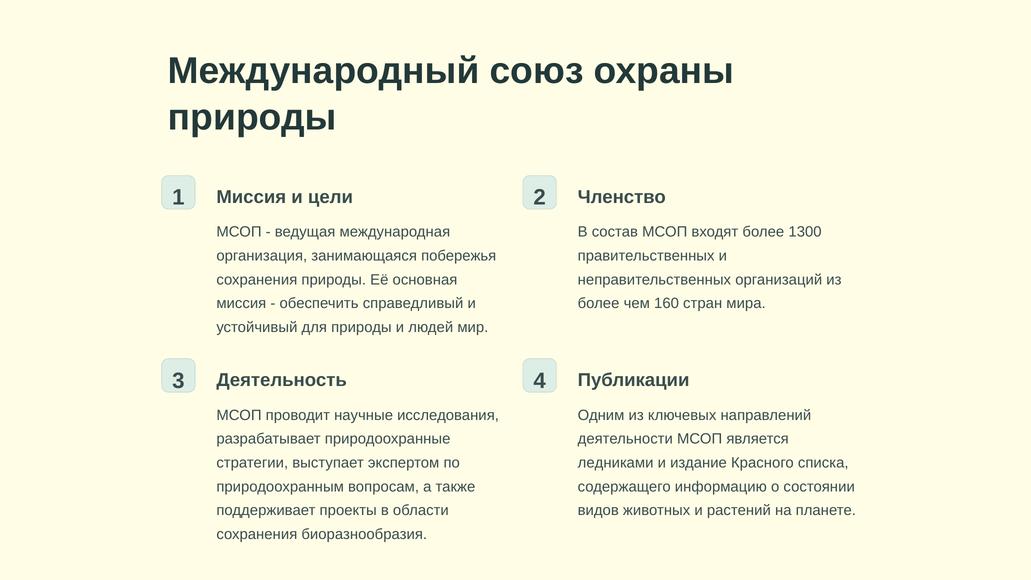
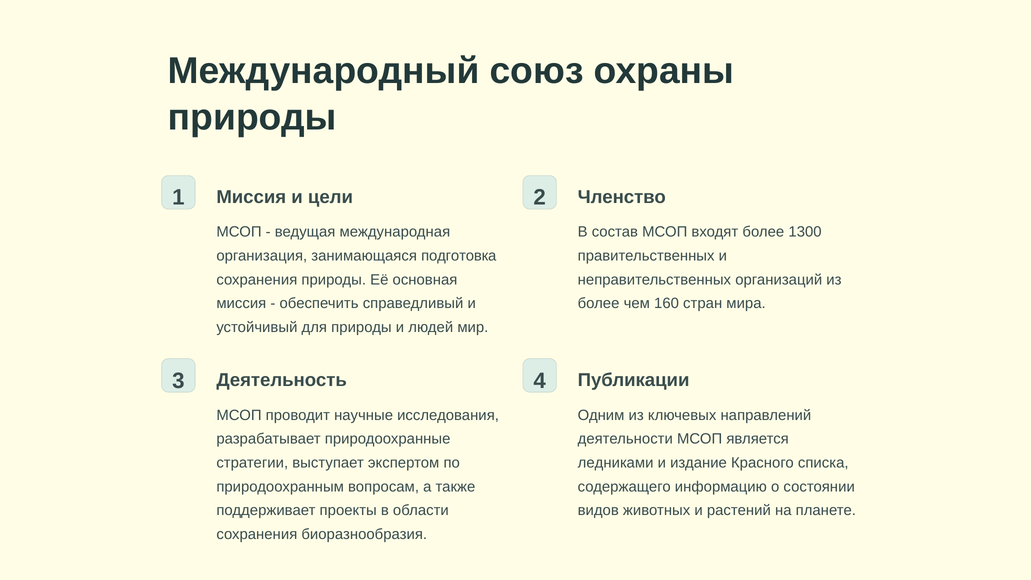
побережья: побережья -> подготовка
